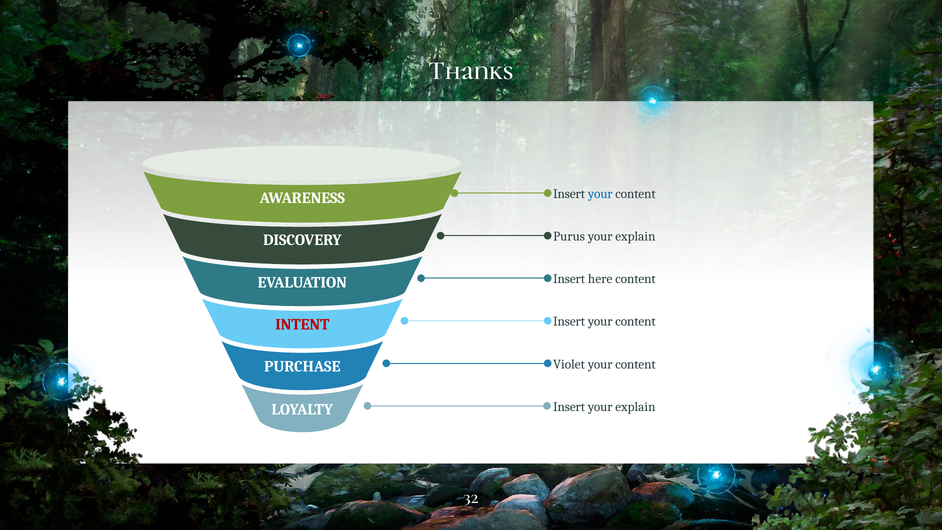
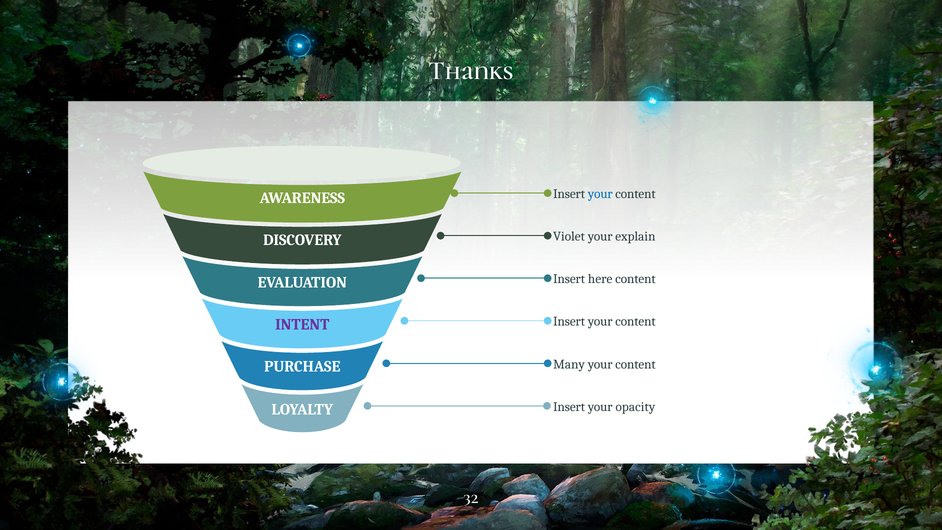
Purus: Purus -> Violet
INTENT colour: red -> purple
Violet: Violet -> Many
Insert your explain: explain -> opacity
